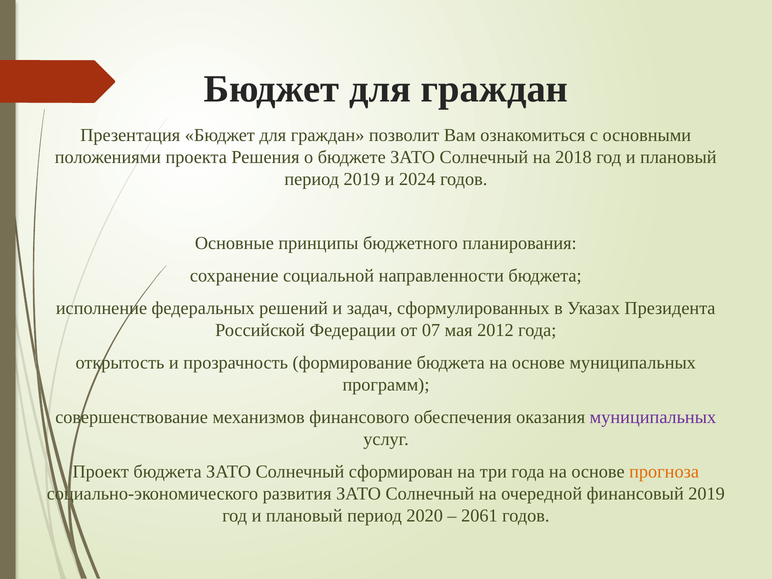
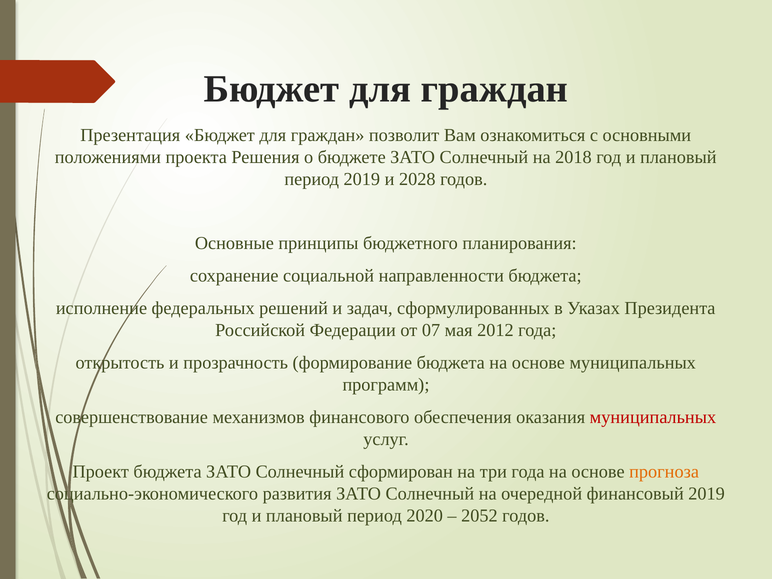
2024: 2024 -> 2028
муниципальных at (653, 417) colour: purple -> red
2061: 2061 -> 2052
